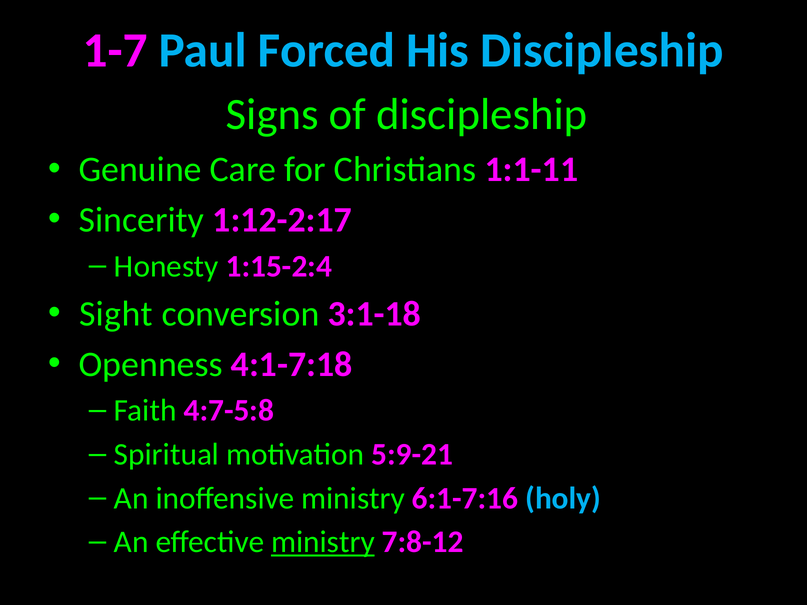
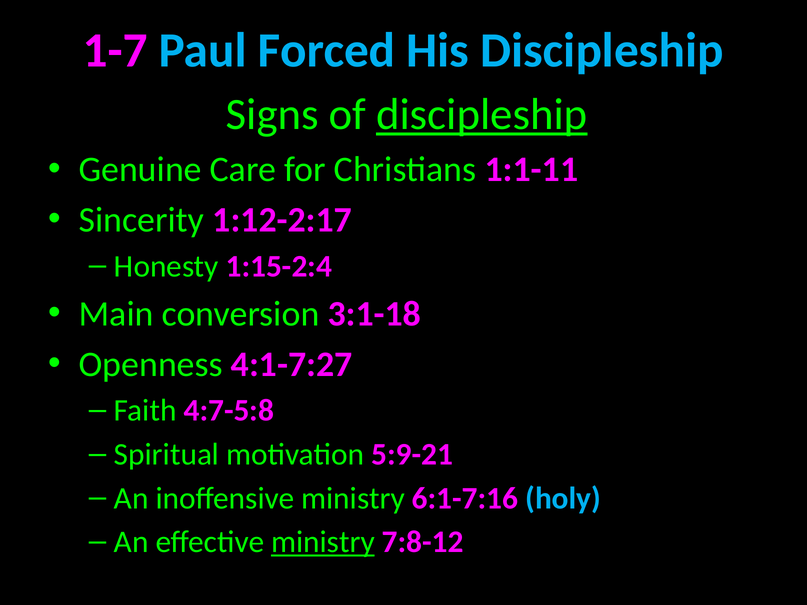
discipleship at (482, 115) underline: none -> present
Sight: Sight -> Main
4:1-7:18: 4:1-7:18 -> 4:1-7:27
